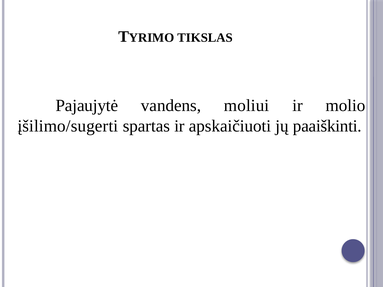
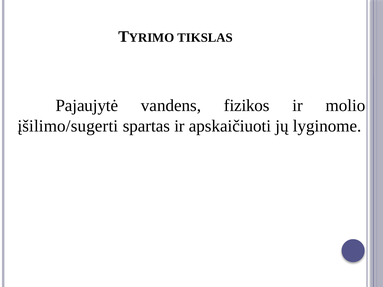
moliui: moliui -> fizikos
paaiškinti: paaiškinti -> lyginome
